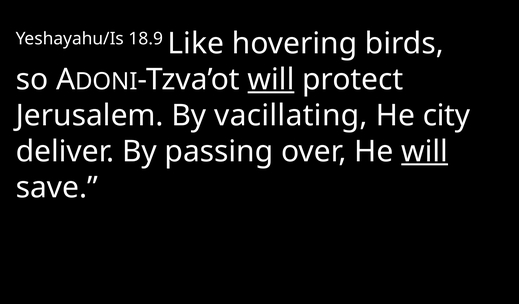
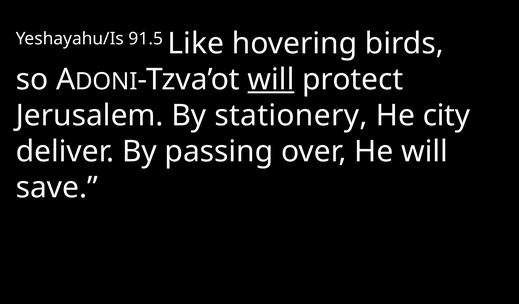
18.9: 18.9 -> 91.5
vacillating: vacillating -> stationery
will at (425, 152) underline: present -> none
